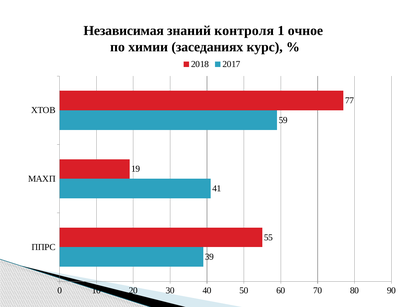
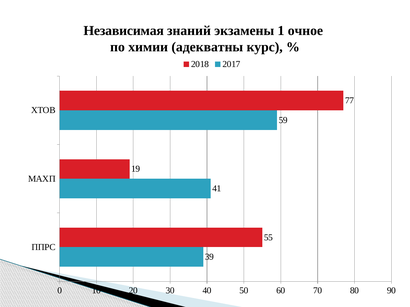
контроля: контроля -> экзамены
заседаниях: заседаниях -> адекватны
